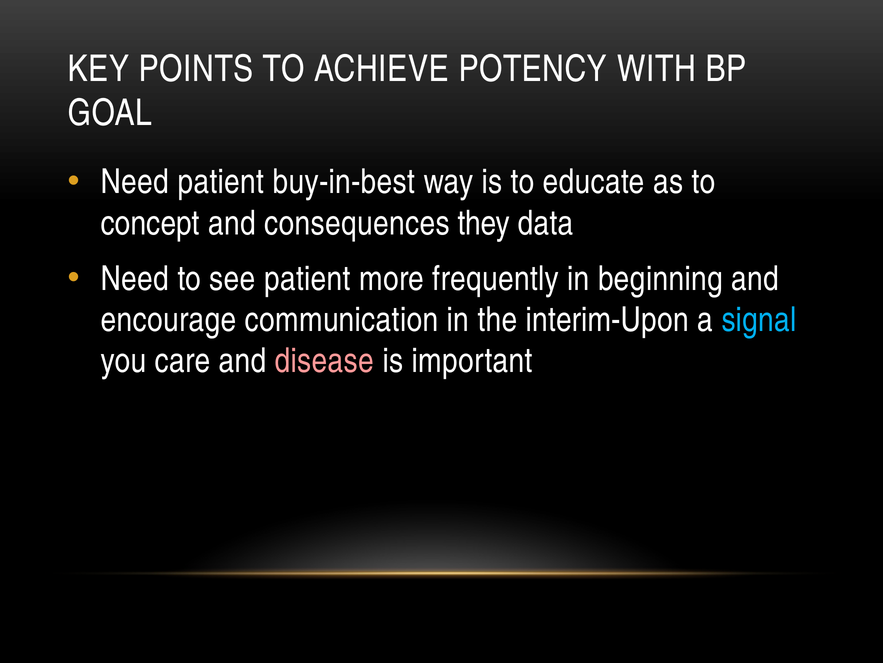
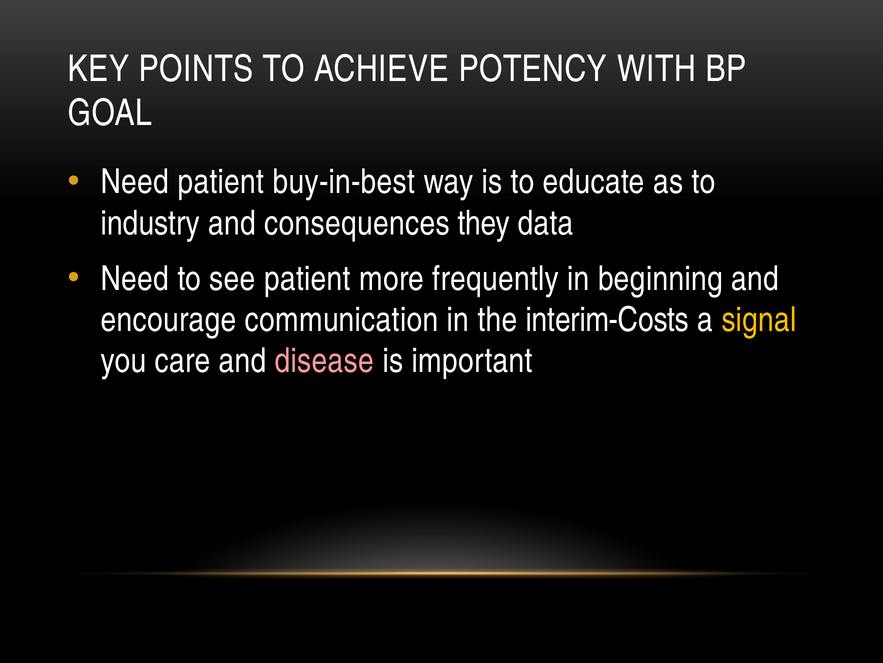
concept: concept -> industry
interim-Upon: interim-Upon -> interim-Costs
signal colour: light blue -> yellow
